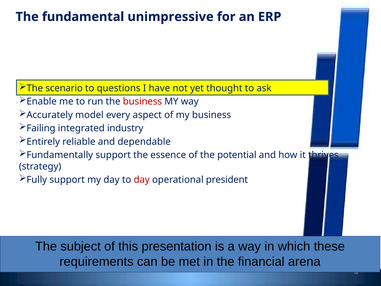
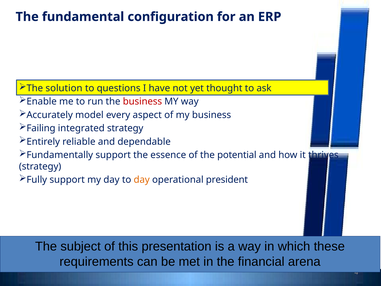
unimpressive: unimpressive -> configuration
scenario: scenario -> solution
integrated industry: industry -> strategy
day at (142, 180) colour: red -> orange
